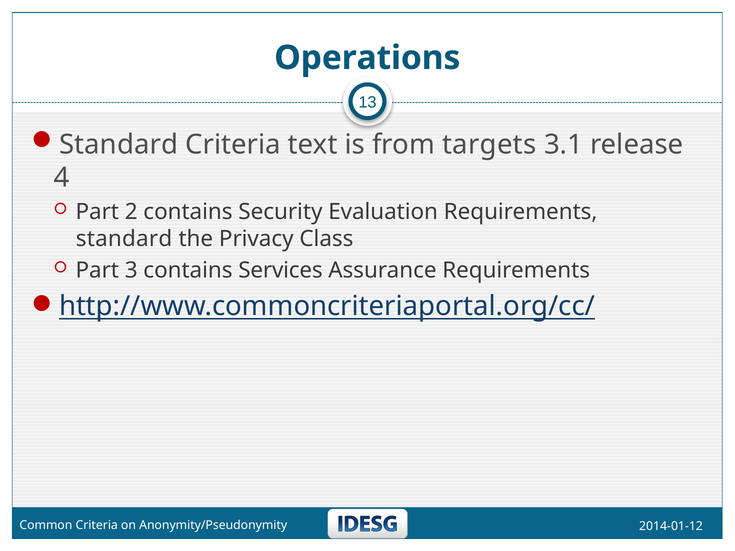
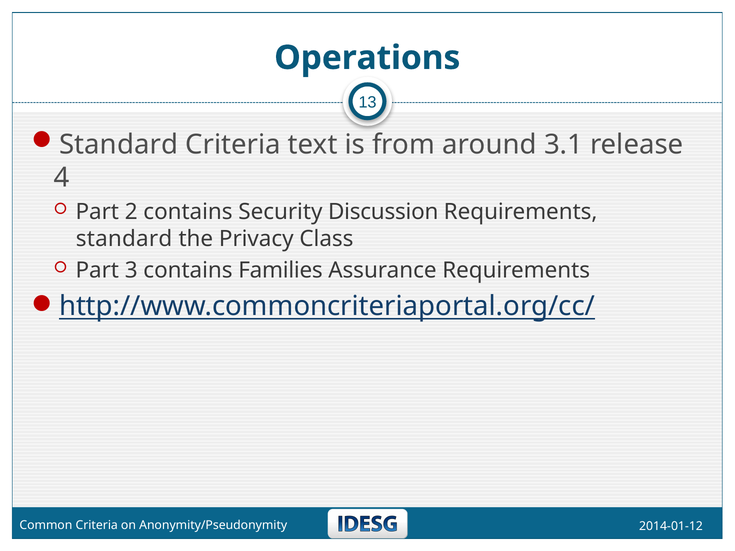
targets: targets -> around
Evaluation: Evaluation -> Discussion
Services: Services -> Families
